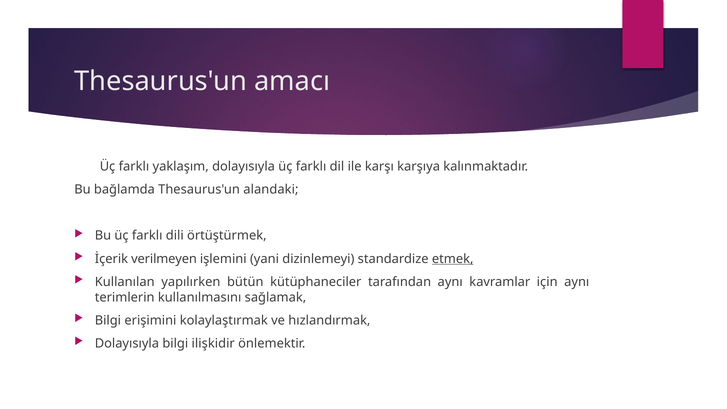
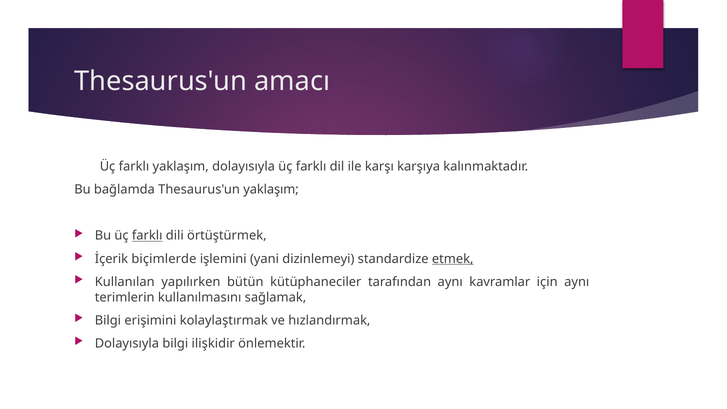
Thesaurus'un alandaki: alandaki -> yaklaşım
farklı at (147, 236) underline: none -> present
verilmeyen: verilmeyen -> biçimlerde
